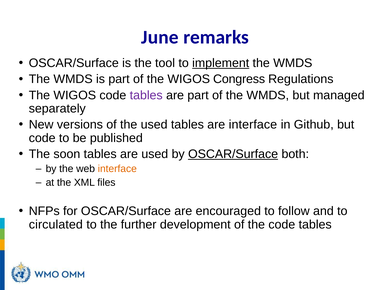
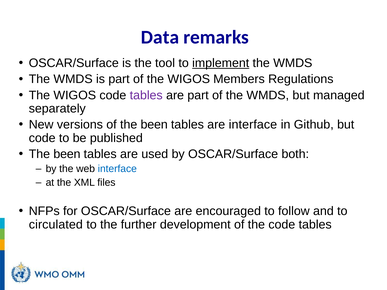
June: June -> Data
Congress: Congress -> Members
of the used: used -> been
soon at (67, 154): soon -> been
OSCAR/Surface at (233, 154) underline: present -> none
interface at (117, 169) colour: orange -> blue
